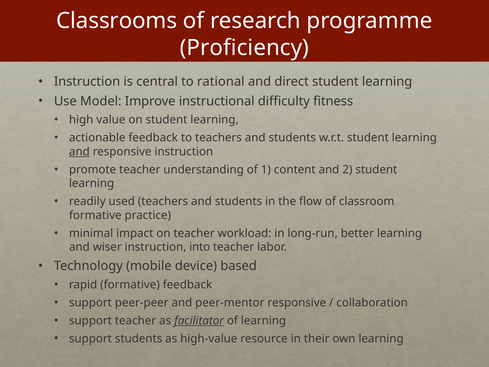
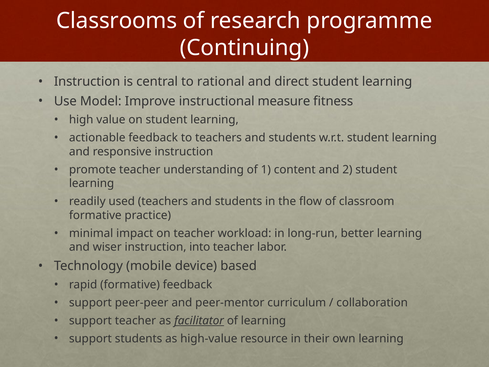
Proficiency: Proficiency -> Continuing
difficulty: difficulty -> measure
and at (79, 152) underline: present -> none
peer-mentor responsive: responsive -> curriculum
